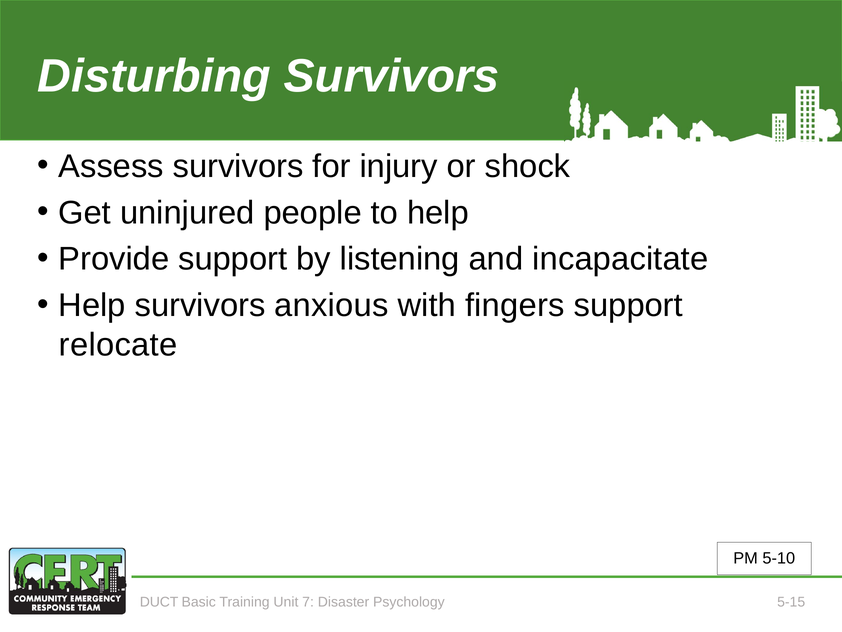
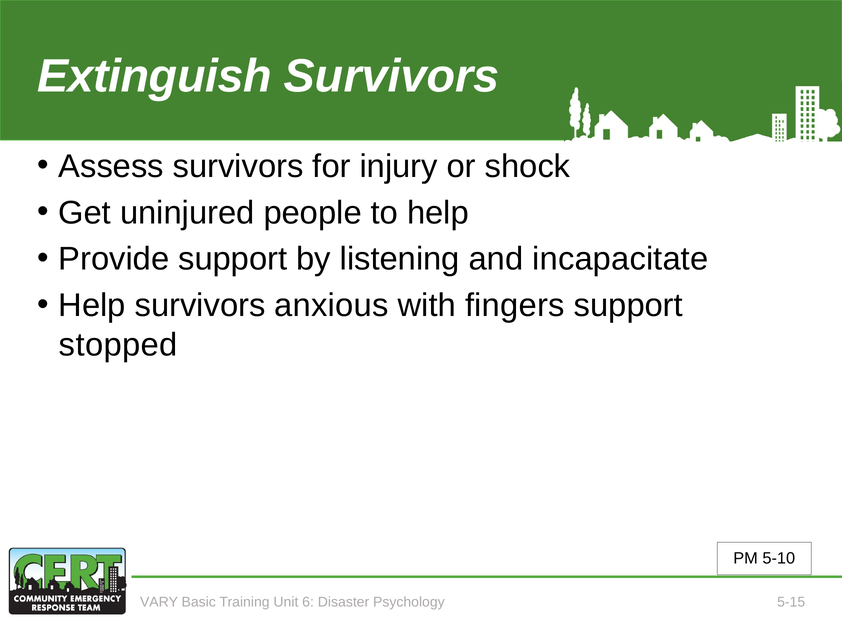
Disturbing: Disturbing -> Extinguish
relocate: relocate -> stopped
DUCT: DUCT -> VARY
7: 7 -> 6
